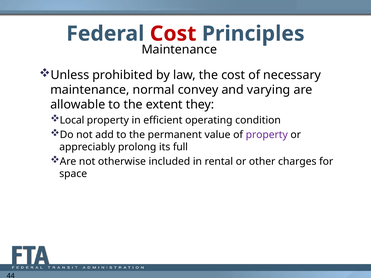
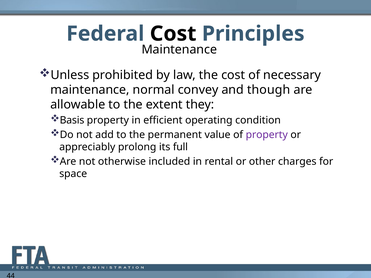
Cost at (173, 34) colour: red -> black
varying: varying -> though
Local: Local -> Basis
